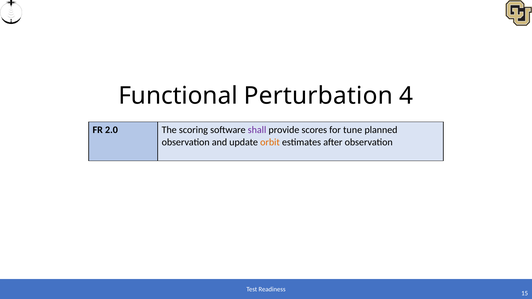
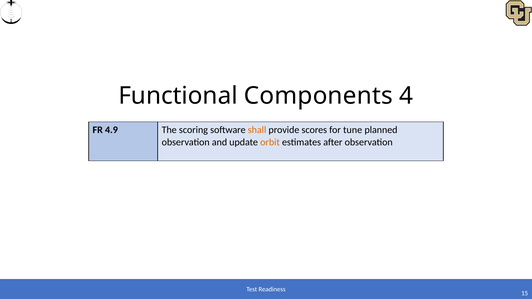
Perturbation: Perturbation -> Components
2.0: 2.0 -> 4.9
shall colour: purple -> orange
